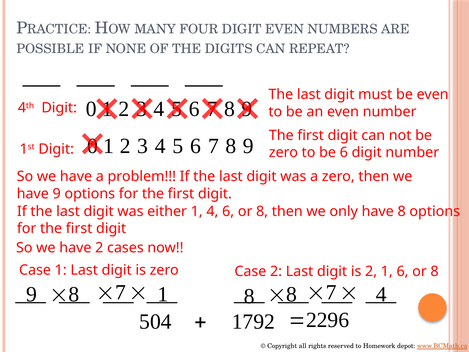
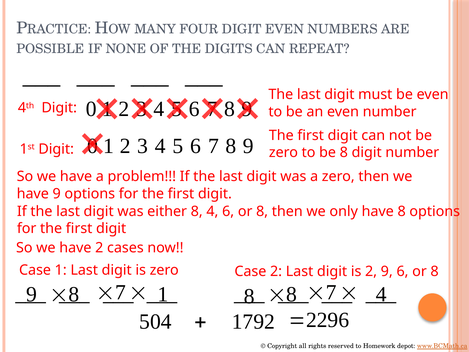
be 6: 6 -> 8
either 1: 1 -> 8
2 1: 1 -> 9
